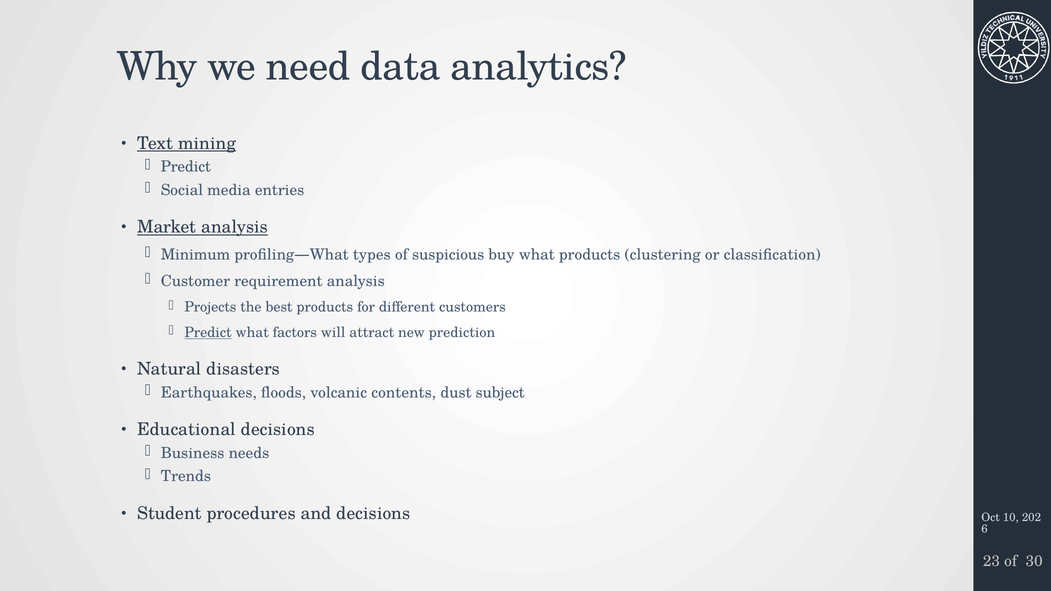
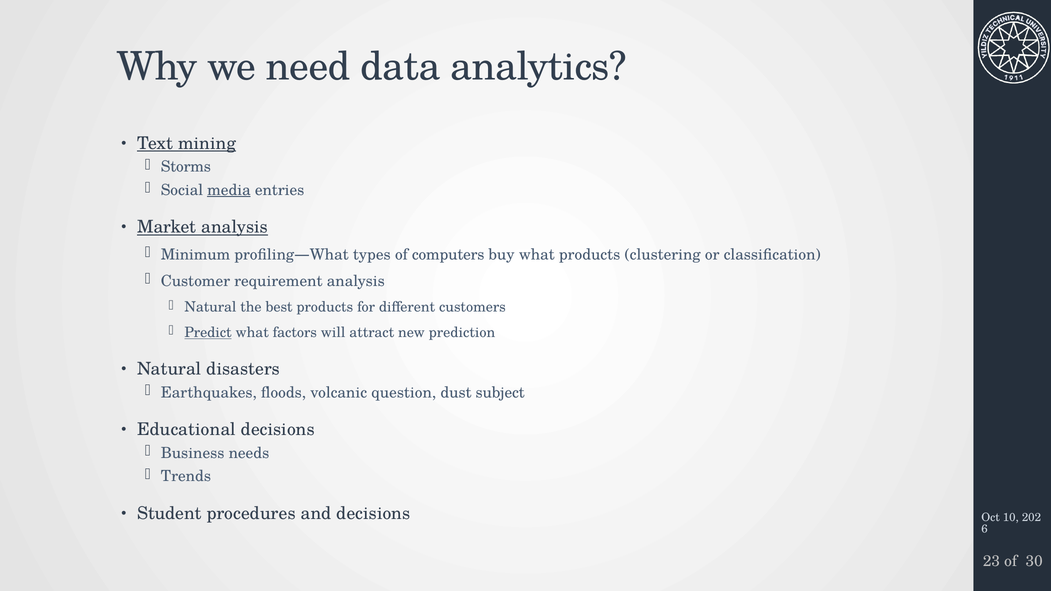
Predict at (186, 167): Predict -> Storms
media underline: none -> present
suspicious: suspicious -> computers
Projects at (210, 307): Projects -> Natural
contents: contents -> question
